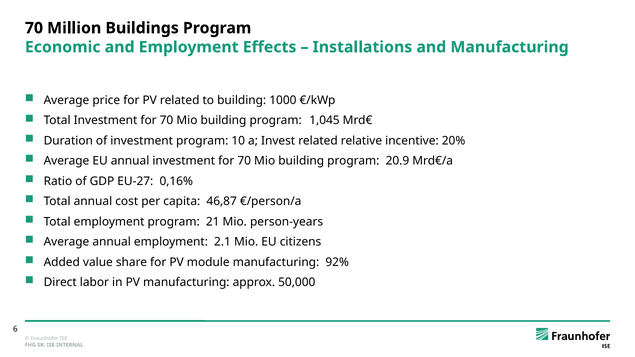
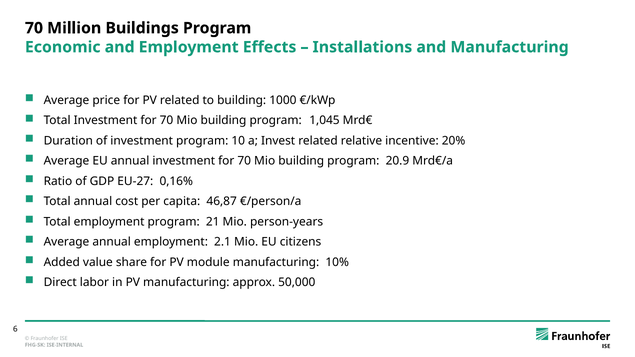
92%: 92% -> 10%
